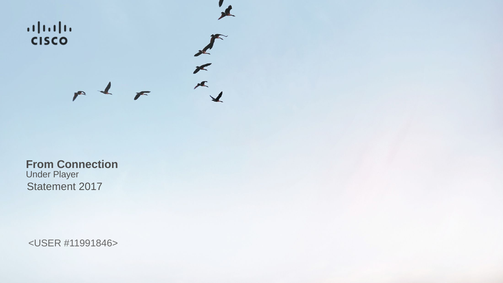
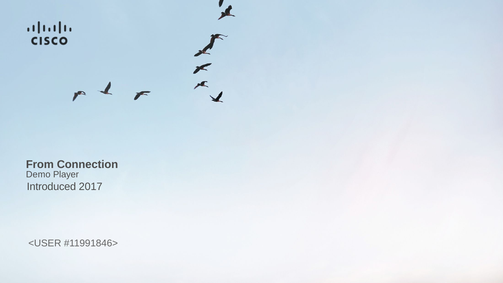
Under: Under -> Demo
Statement: Statement -> Introduced
